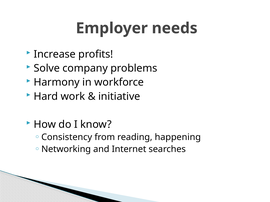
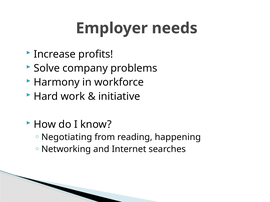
Consistency: Consistency -> Negotiating
